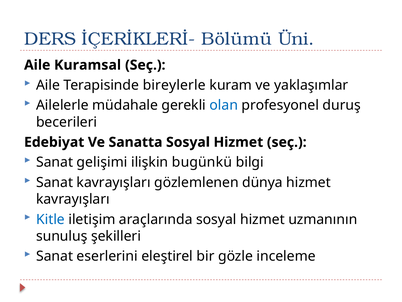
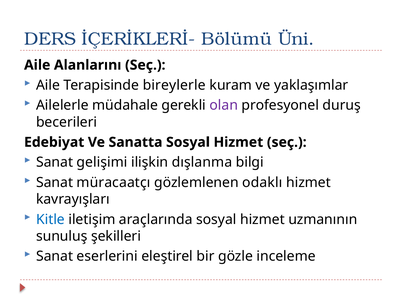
Kuramsal: Kuramsal -> Alanlarını
olan colour: blue -> purple
bugünkü: bugünkü -> dışlanma
Sanat kavrayışları: kavrayışları -> müracaatçı
dünya: dünya -> odaklı
